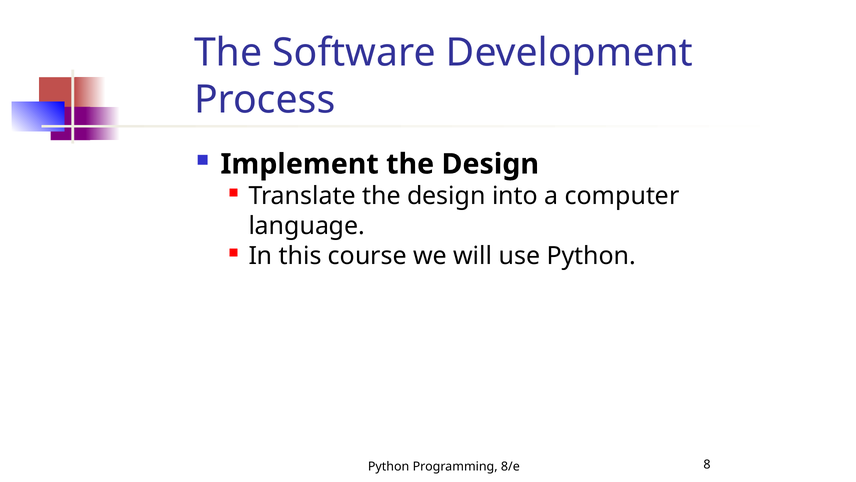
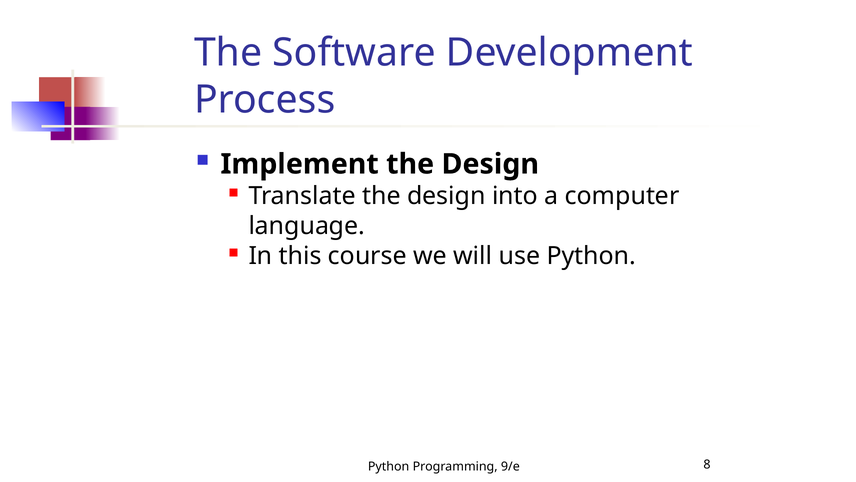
8/e: 8/e -> 9/e
